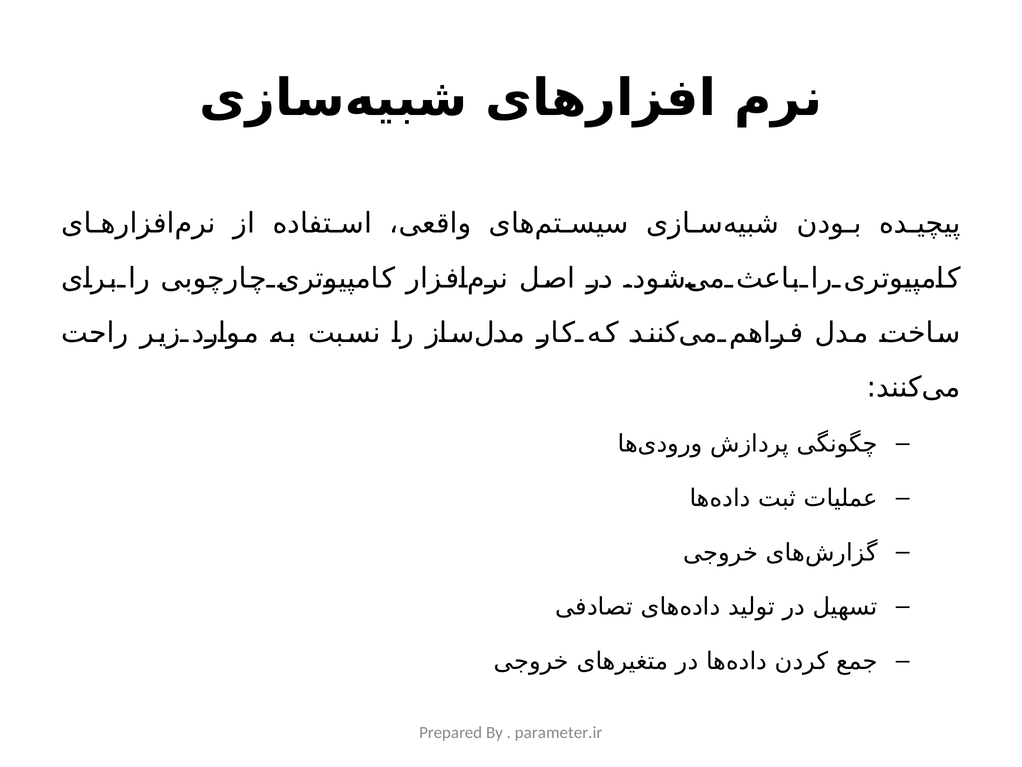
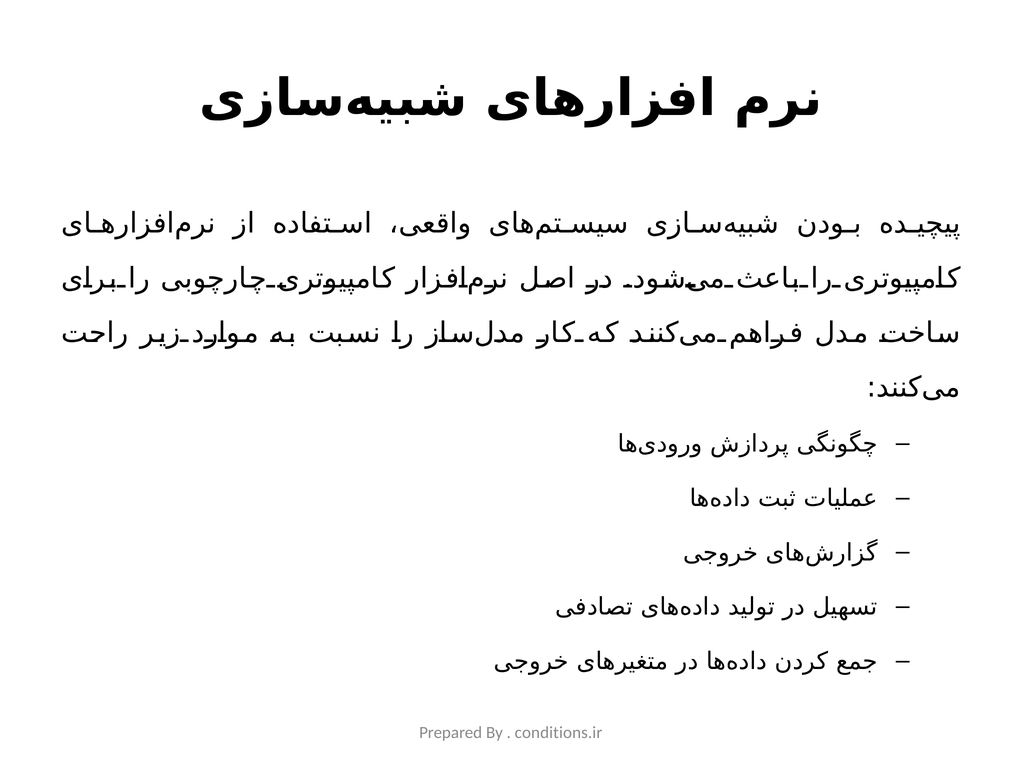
parameter.ir: parameter.ir -> conditions.ir
